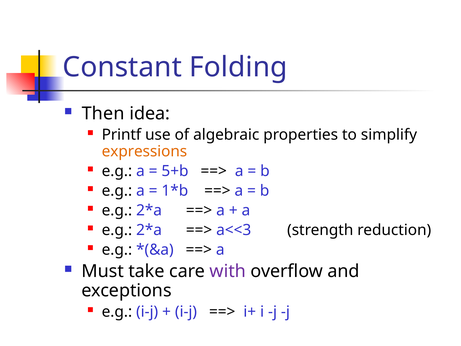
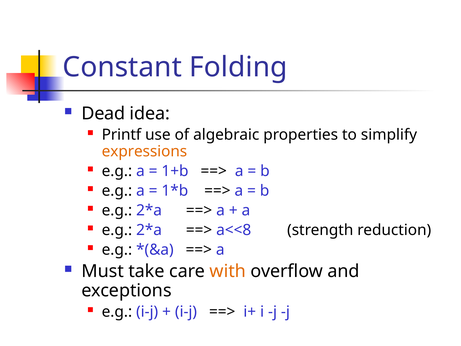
Then: Then -> Dead
5+b: 5+b -> 1+b
a<<3: a<<3 -> a<<8
with colour: purple -> orange
